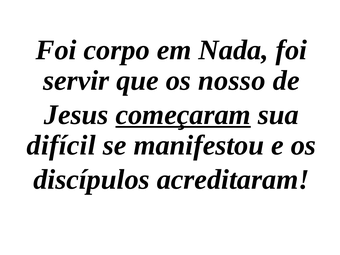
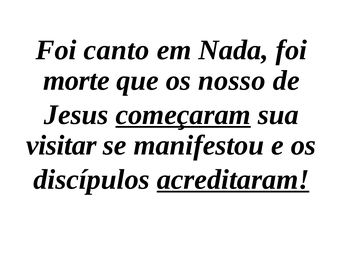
corpo: corpo -> canto
servir: servir -> morte
difícil: difícil -> visitar
acreditaram underline: none -> present
